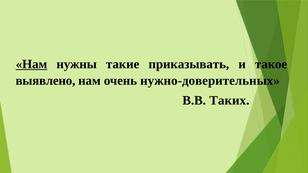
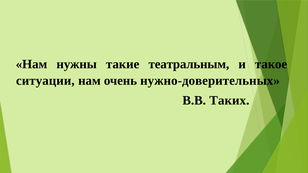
Нам at (32, 64) underline: present -> none
приказывать: приказывать -> театральным
выявлено: выявлено -> ситуации
